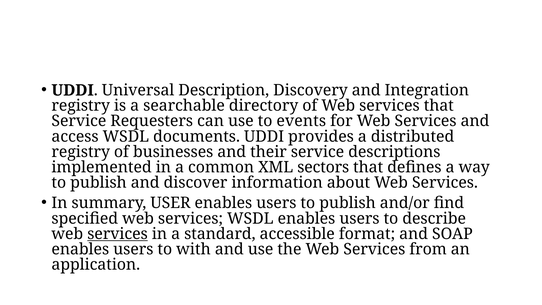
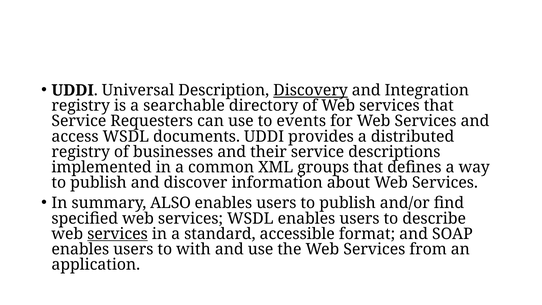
Discovery underline: none -> present
sectors: sectors -> groups
USER: USER -> ALSO
